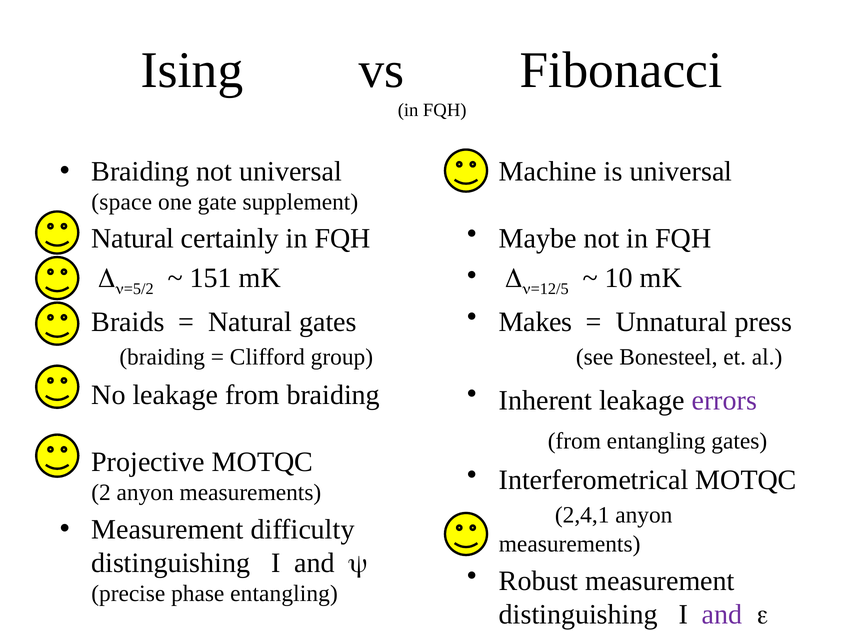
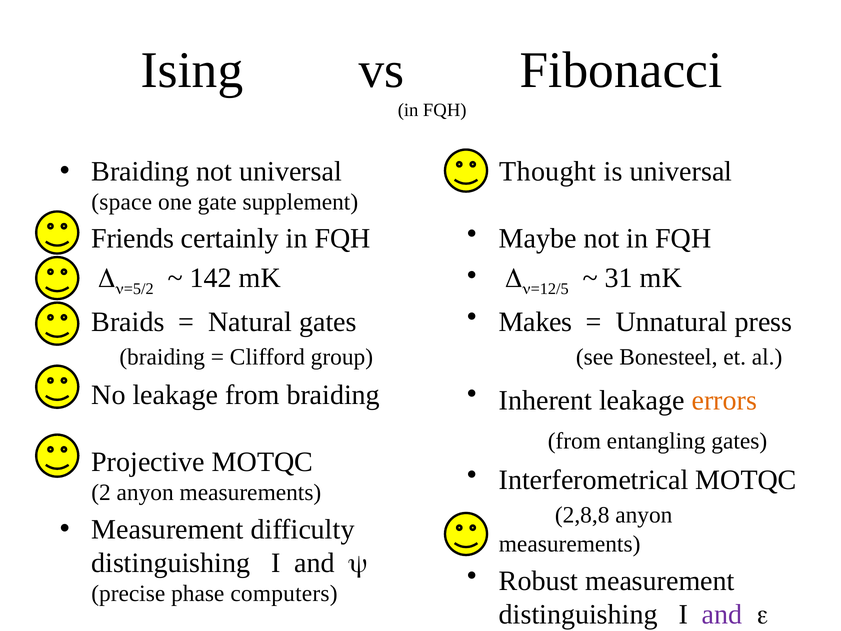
Machine: Machine -> Thought
Natural at (133, 239): Natural -> Friends
10: 10 -> 31
151: 151 -> 142
errors colour: purple -> orange
2,4,1: 2,4,1 -> 2,8,8
phase entangling: entangling -> computers
